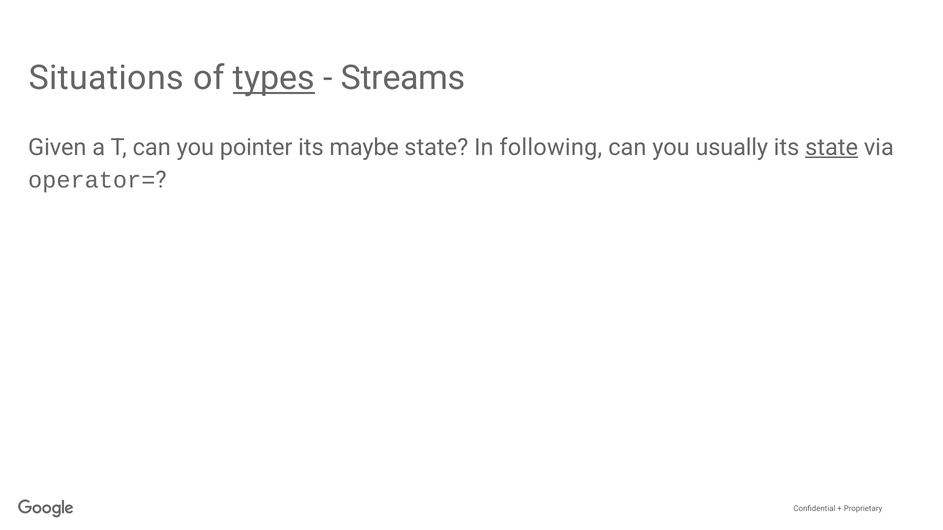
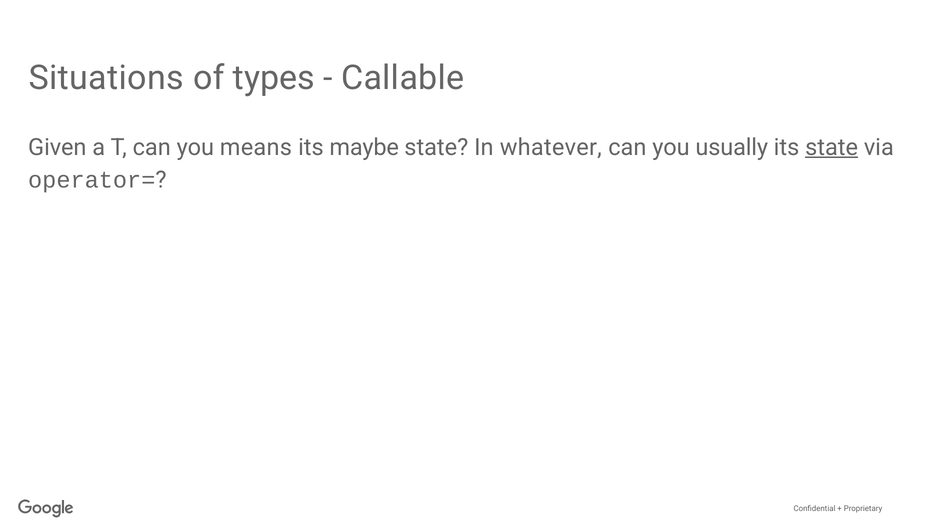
types underline: present -> none
Streams: Streams -> Callable
pointer: pointer -> means
following: following -> whatever
